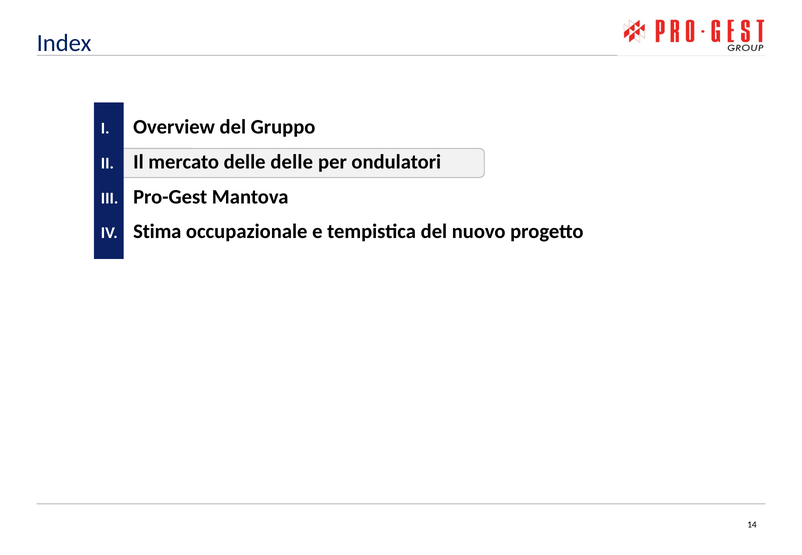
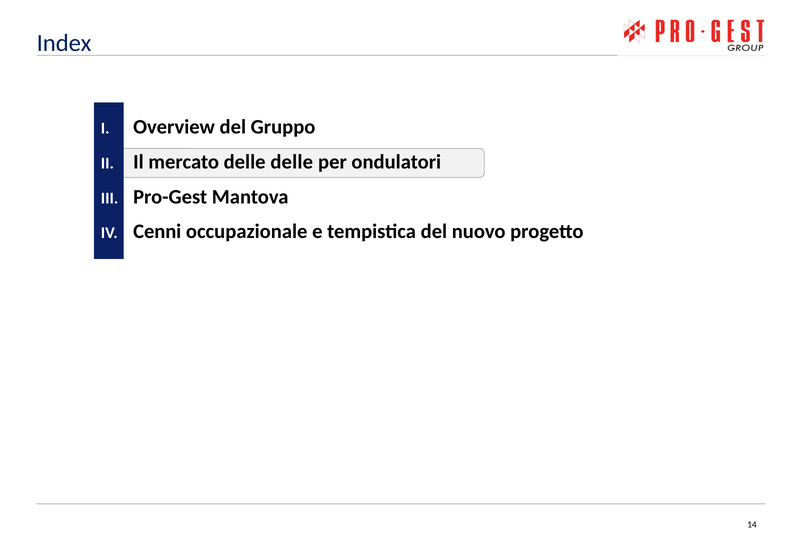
Stima: Stima -> Cenni
